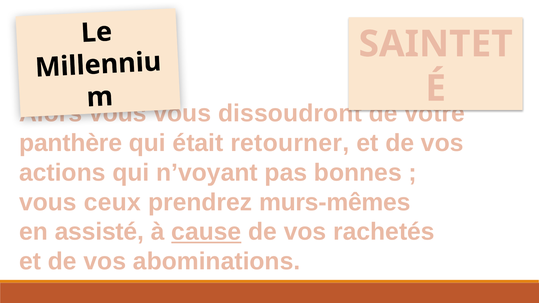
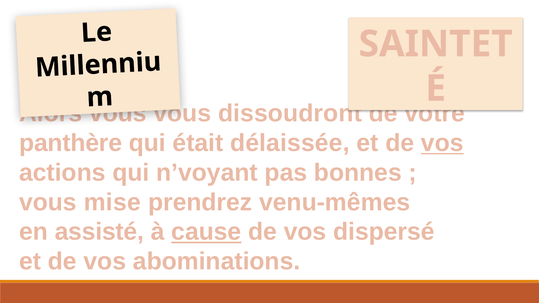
retourner: retourner -> délaissée
vos at (442, 143) underline: none -> present
ceux: ceux -> mise
murs-mêmes: murs-mêmes -> venu-mêmes
rachetés: rachetés -> dispersé
